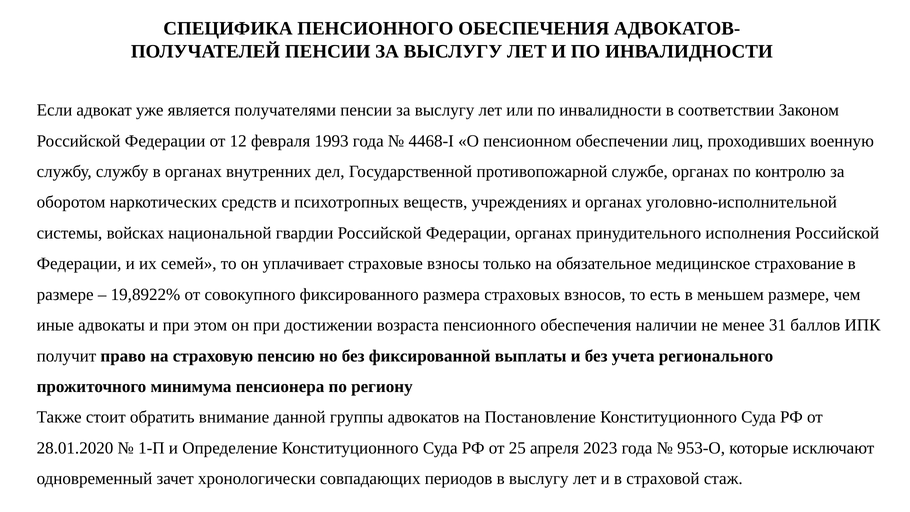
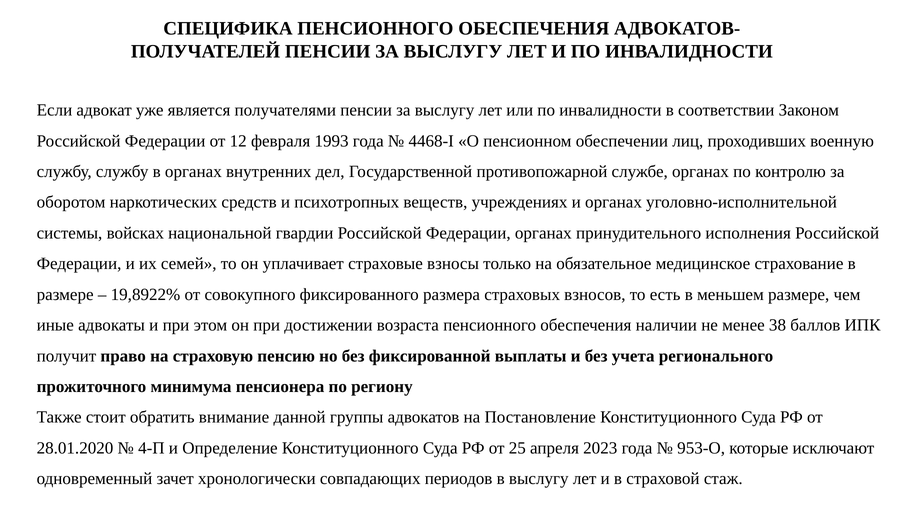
31: 31 -> 38
1-П: 1-П -> 4-П
